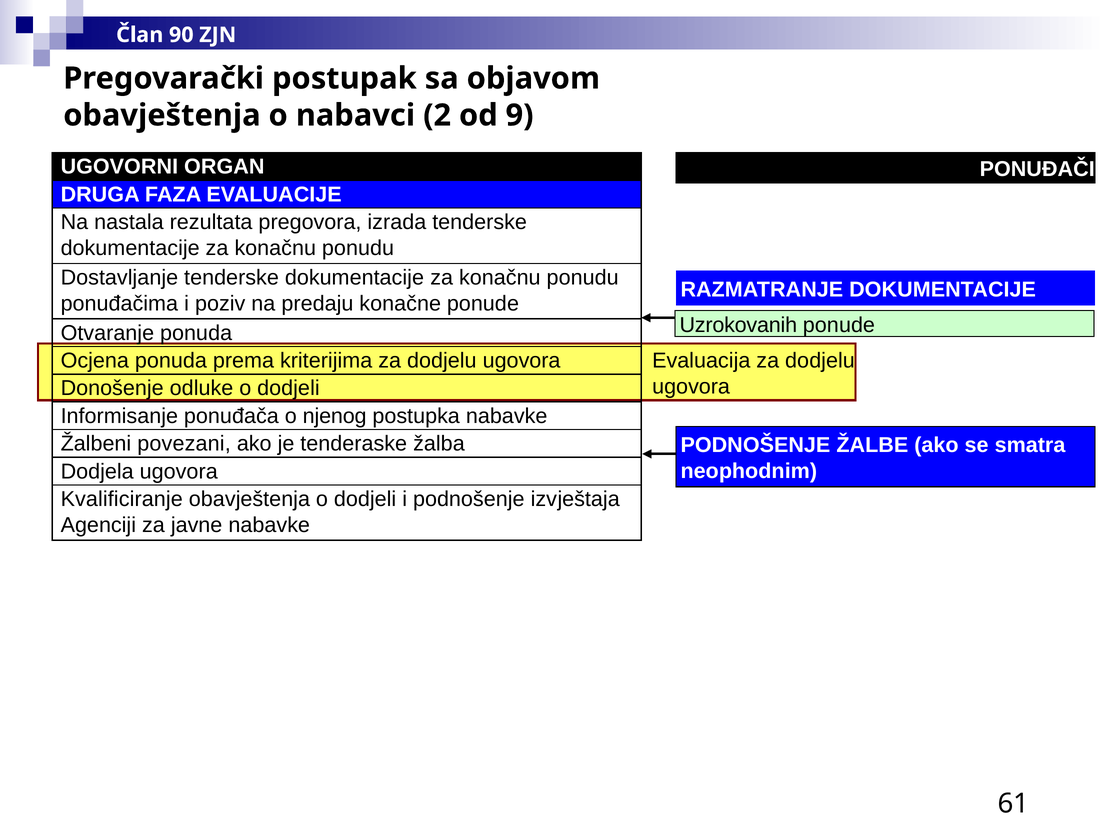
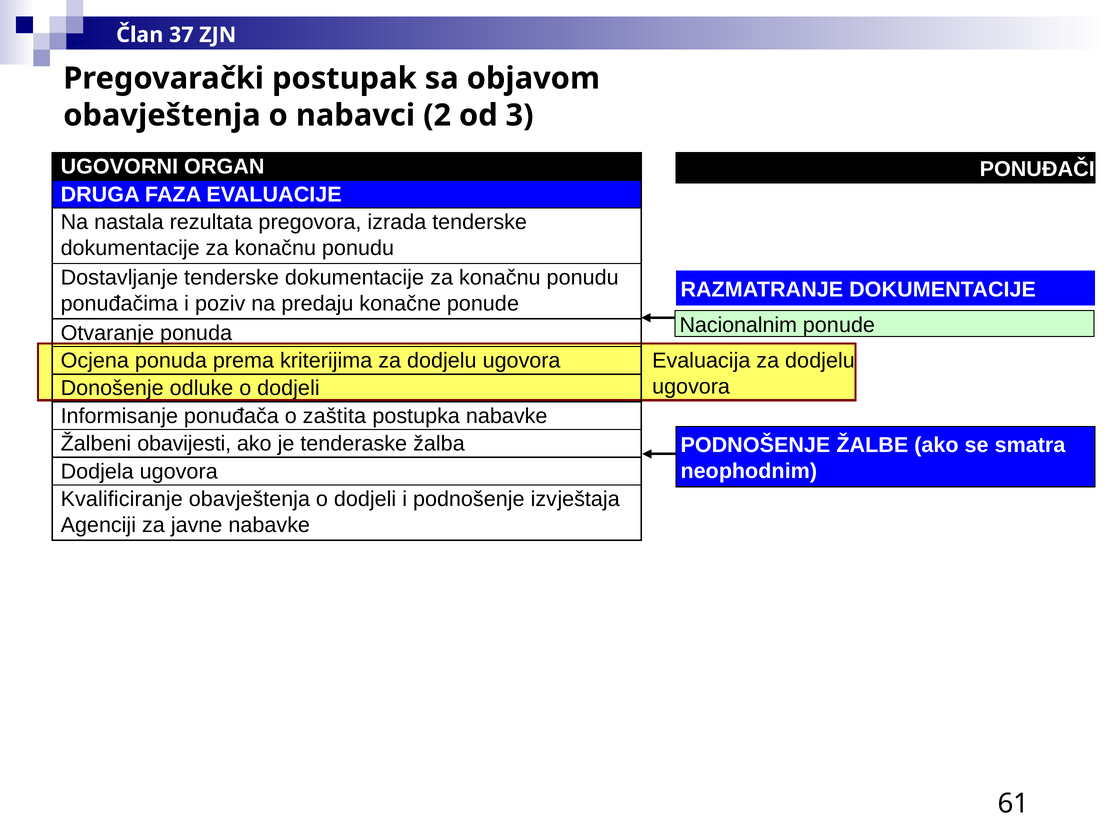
90: 90 -> 37
9: 9 -> 3
Uzrokovanih: Uzrokovanih -> Nacionalnim
njenog: njenog -> zaštita
povezani: povezani -> obavijesti
